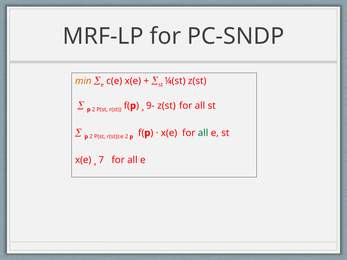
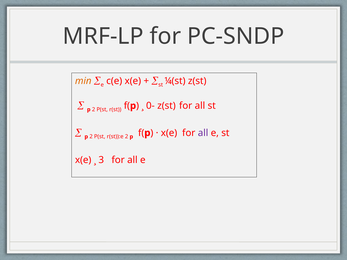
9-: 9- -> 0-
all at (203, 133) colour: green -> purple
7: 7 -> 3
